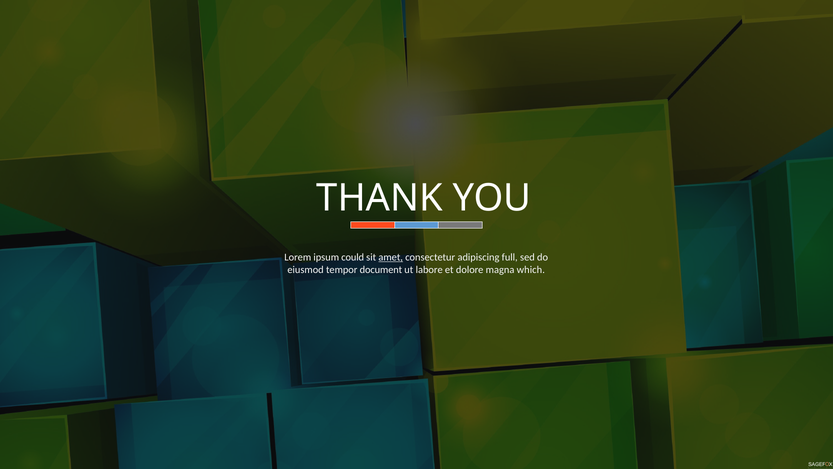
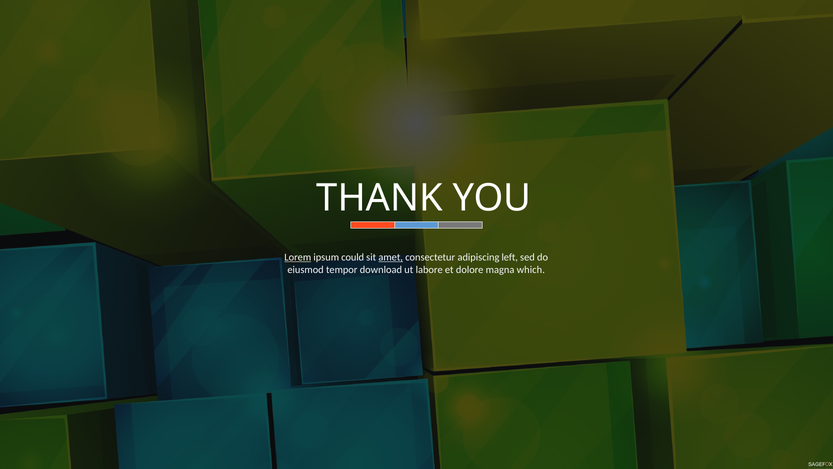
Lorem underline: none -> present
full: full -> left
document: document -> download
